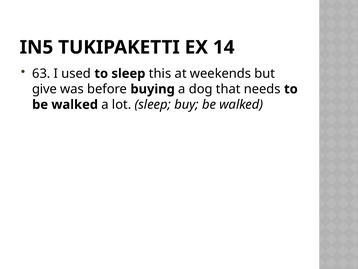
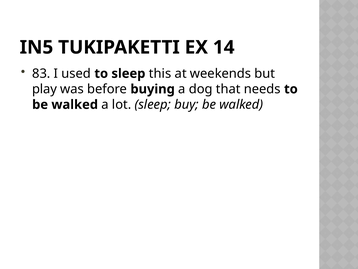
63: 63 -> 83
give: give -> play
